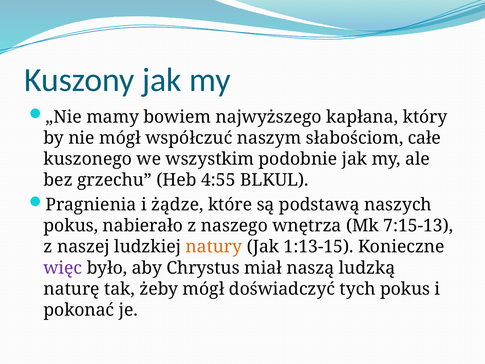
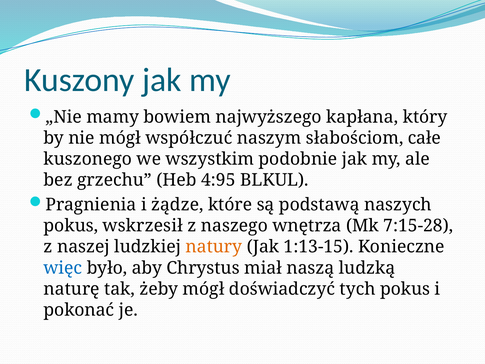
4:55: 4:55 -> 4:95
nabierało: nabierało -> wskrzesił
7:15-13: 7:15-13 -> 7:15-28
więc colour: purple -> blue
